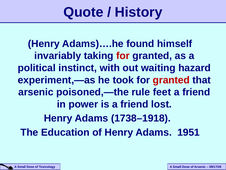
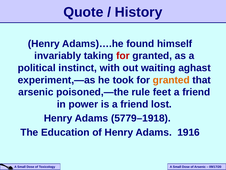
hazard: hazard -> aghast
granted at (171, 80) colour: red -> orange
1738–1918: 1738–1918 -> 5779–1918
1951: 1951 -> 1916
